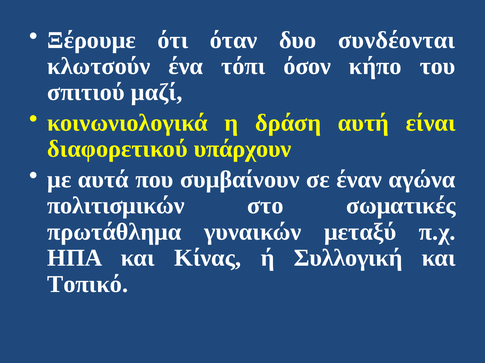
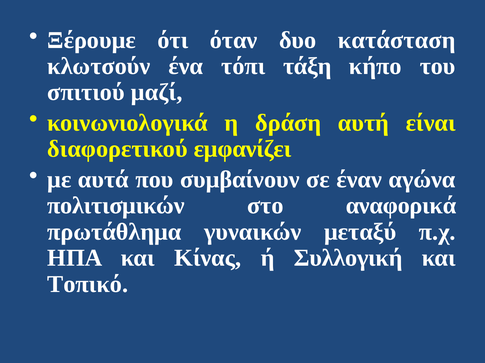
συνδέονται: συνδέονται -> κατάσταση
όσον: όσον -> τάξη
υπάρχουν: υπάρχουν -> εμφανίζει
σωματικές: σωματικές -> αναφορικά
